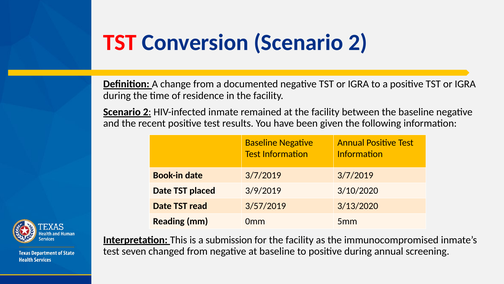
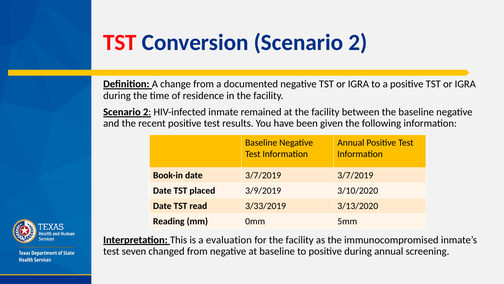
3/57/2019: 3/57/2019 -> 3/33/2019
submission: submission -> evaluation
